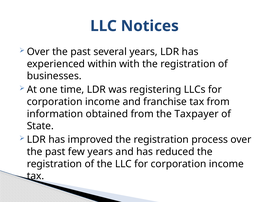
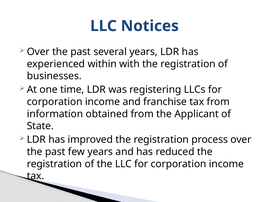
Taxpayer: Taxpayer -> Applicant
